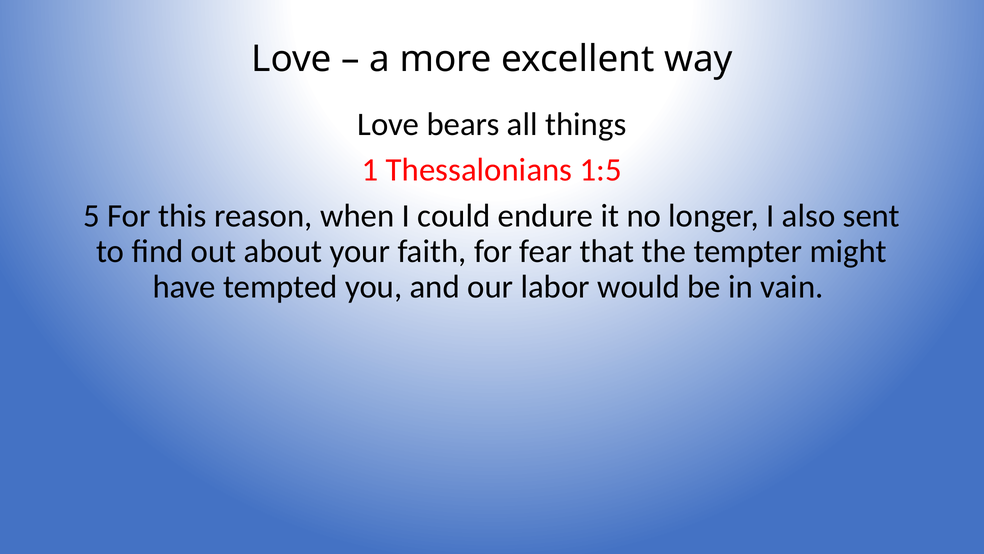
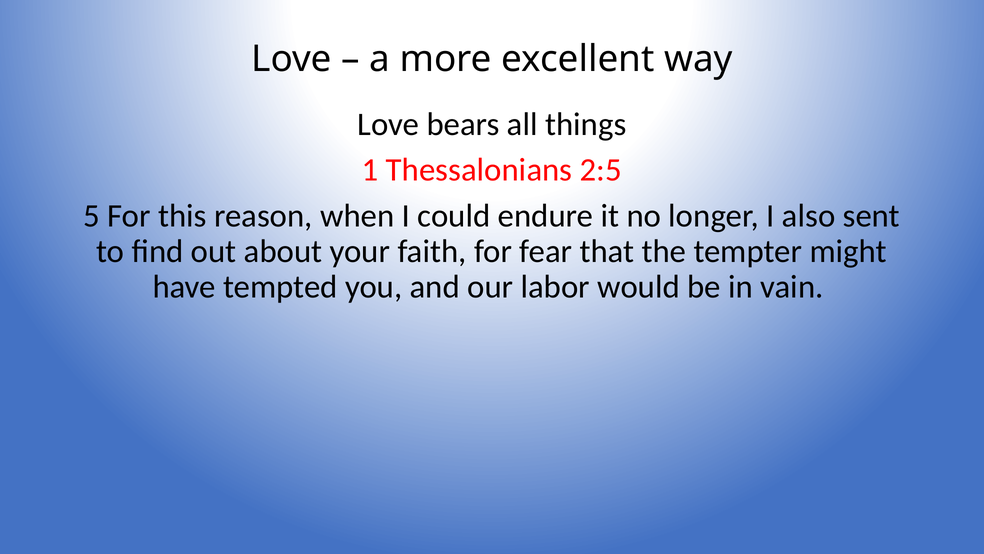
1:5: 1:5 -> 2:5
